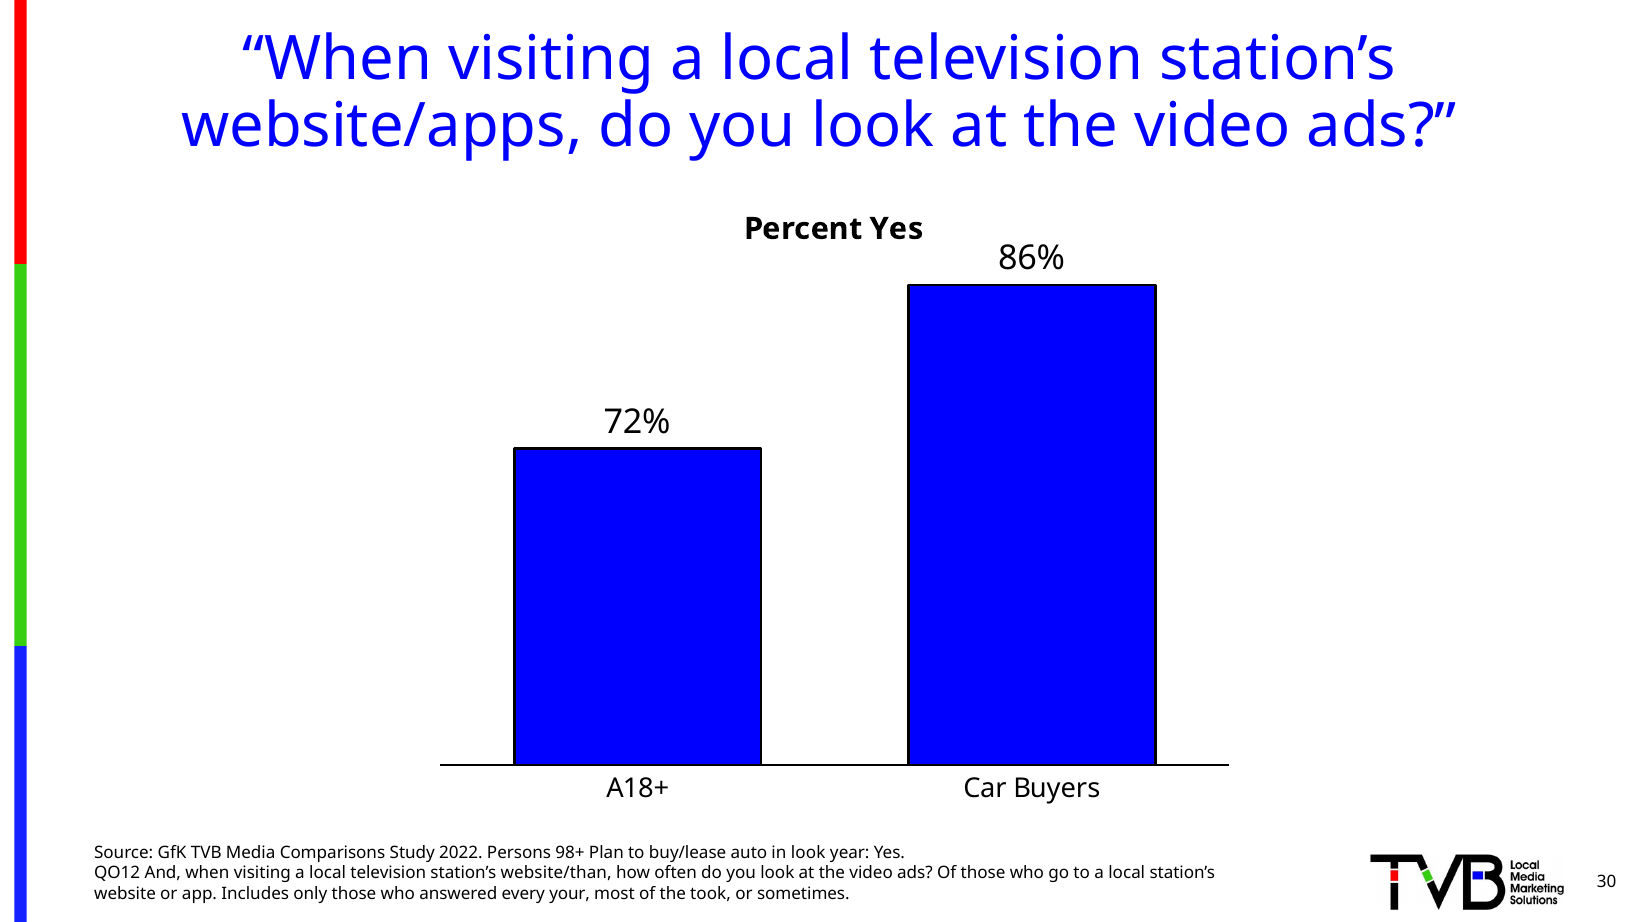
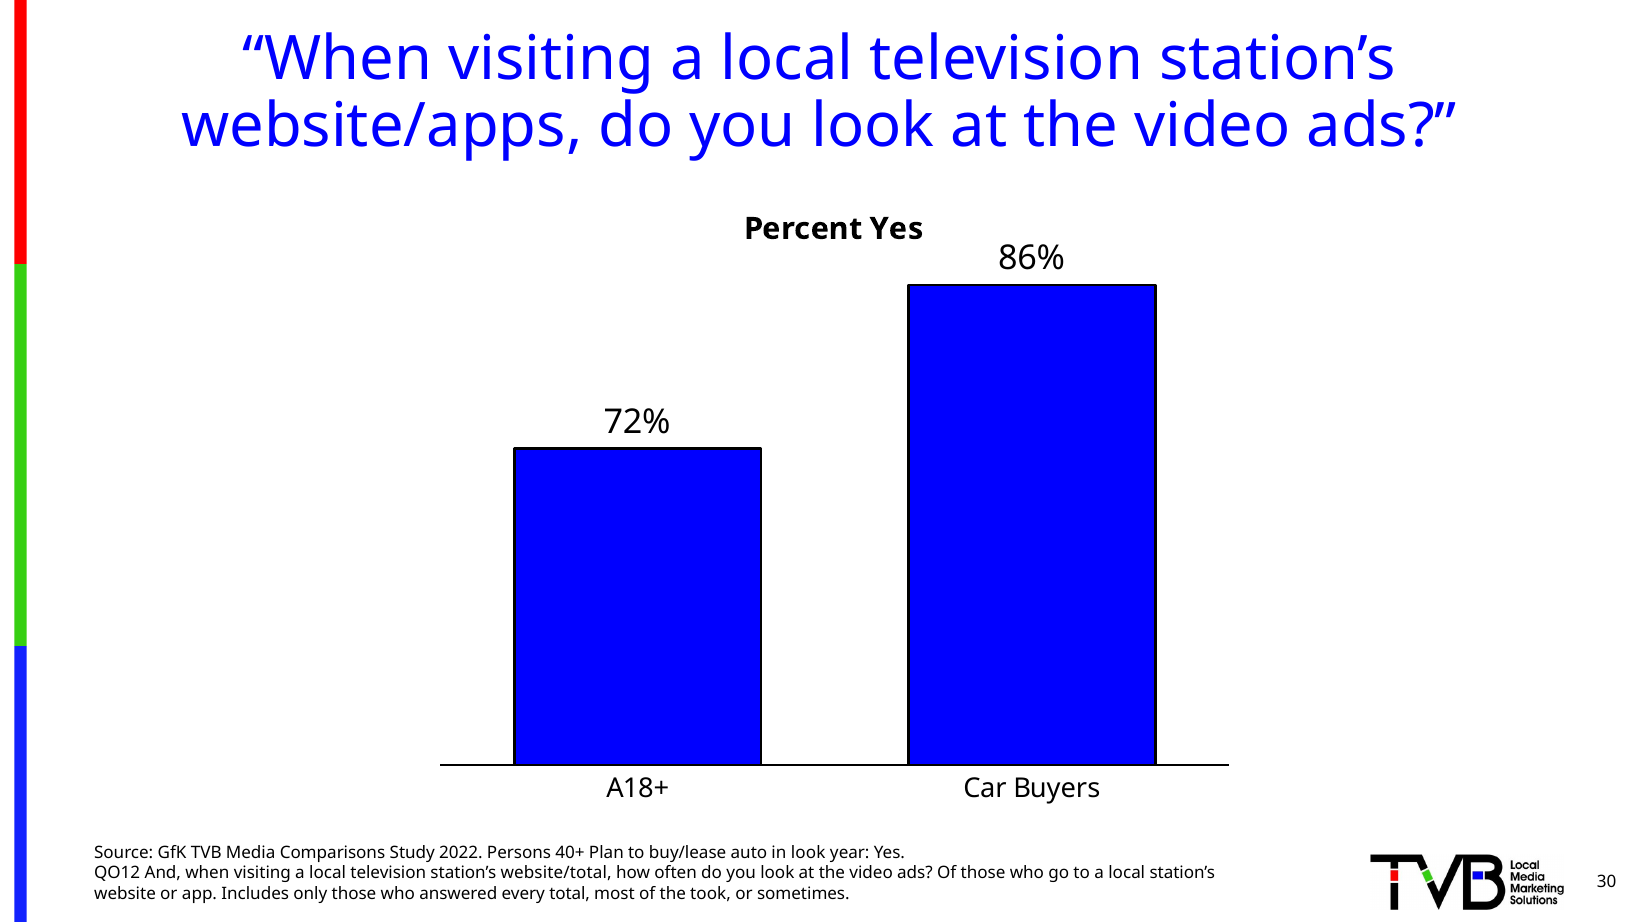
98+: 98+ -> 40+
website/than: website/than -> website/total
your: your -> total
